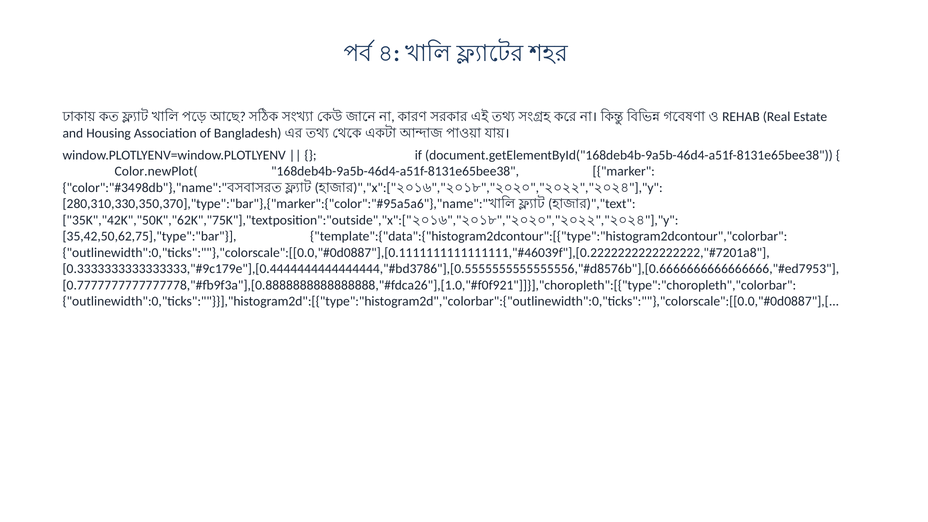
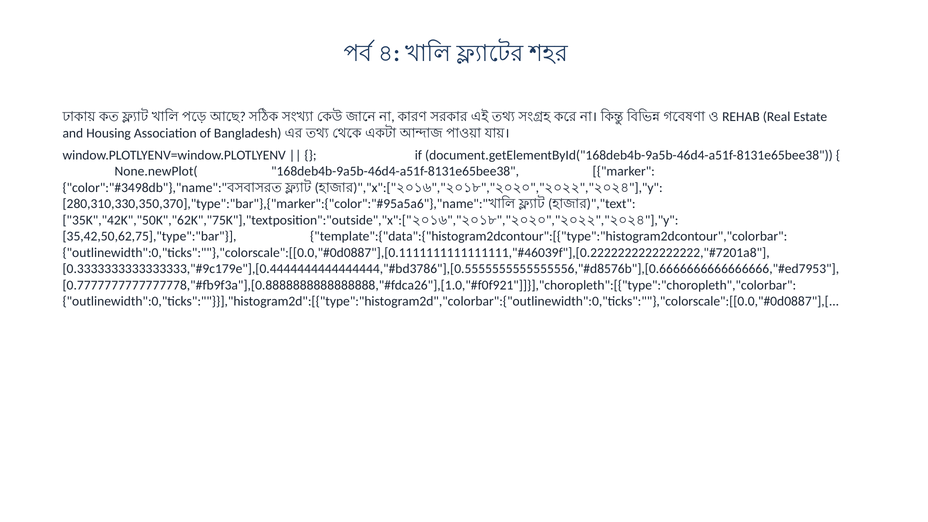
Color.newPlot(: Color.newPlot( -> None.newPlot(
